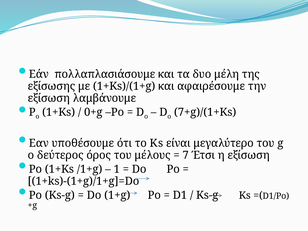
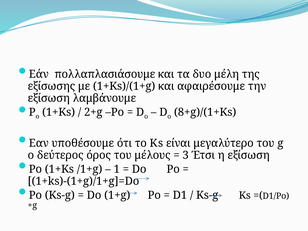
0+g: 0+g -> 2+g
7+g)/(1+Ks: 7+g)/(1+Ks -> 8+g)/(1+Ks
7: 7 -> 3
